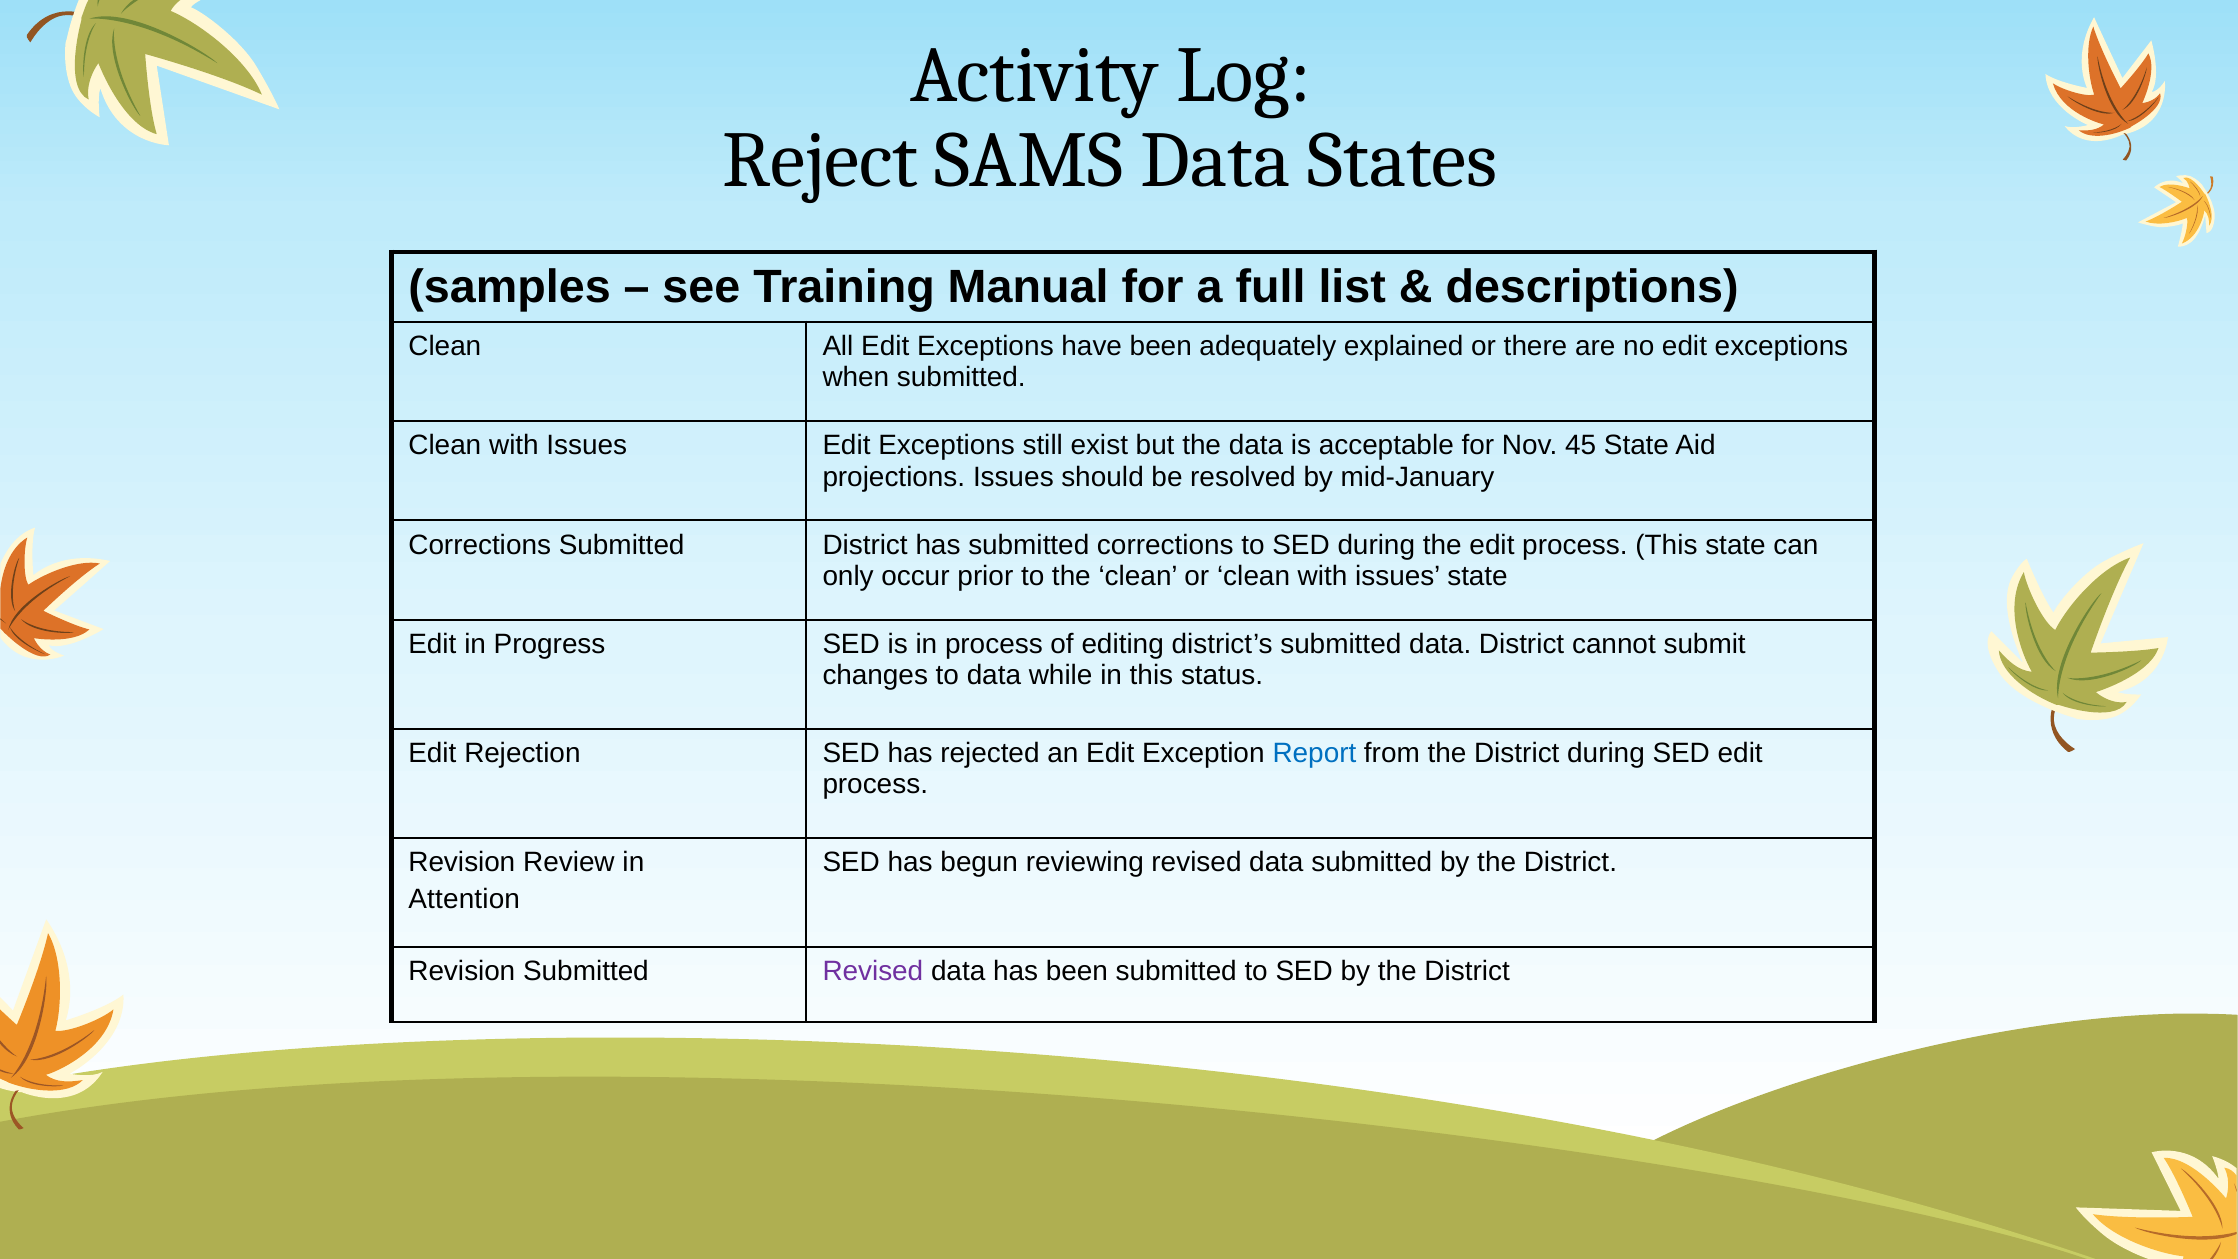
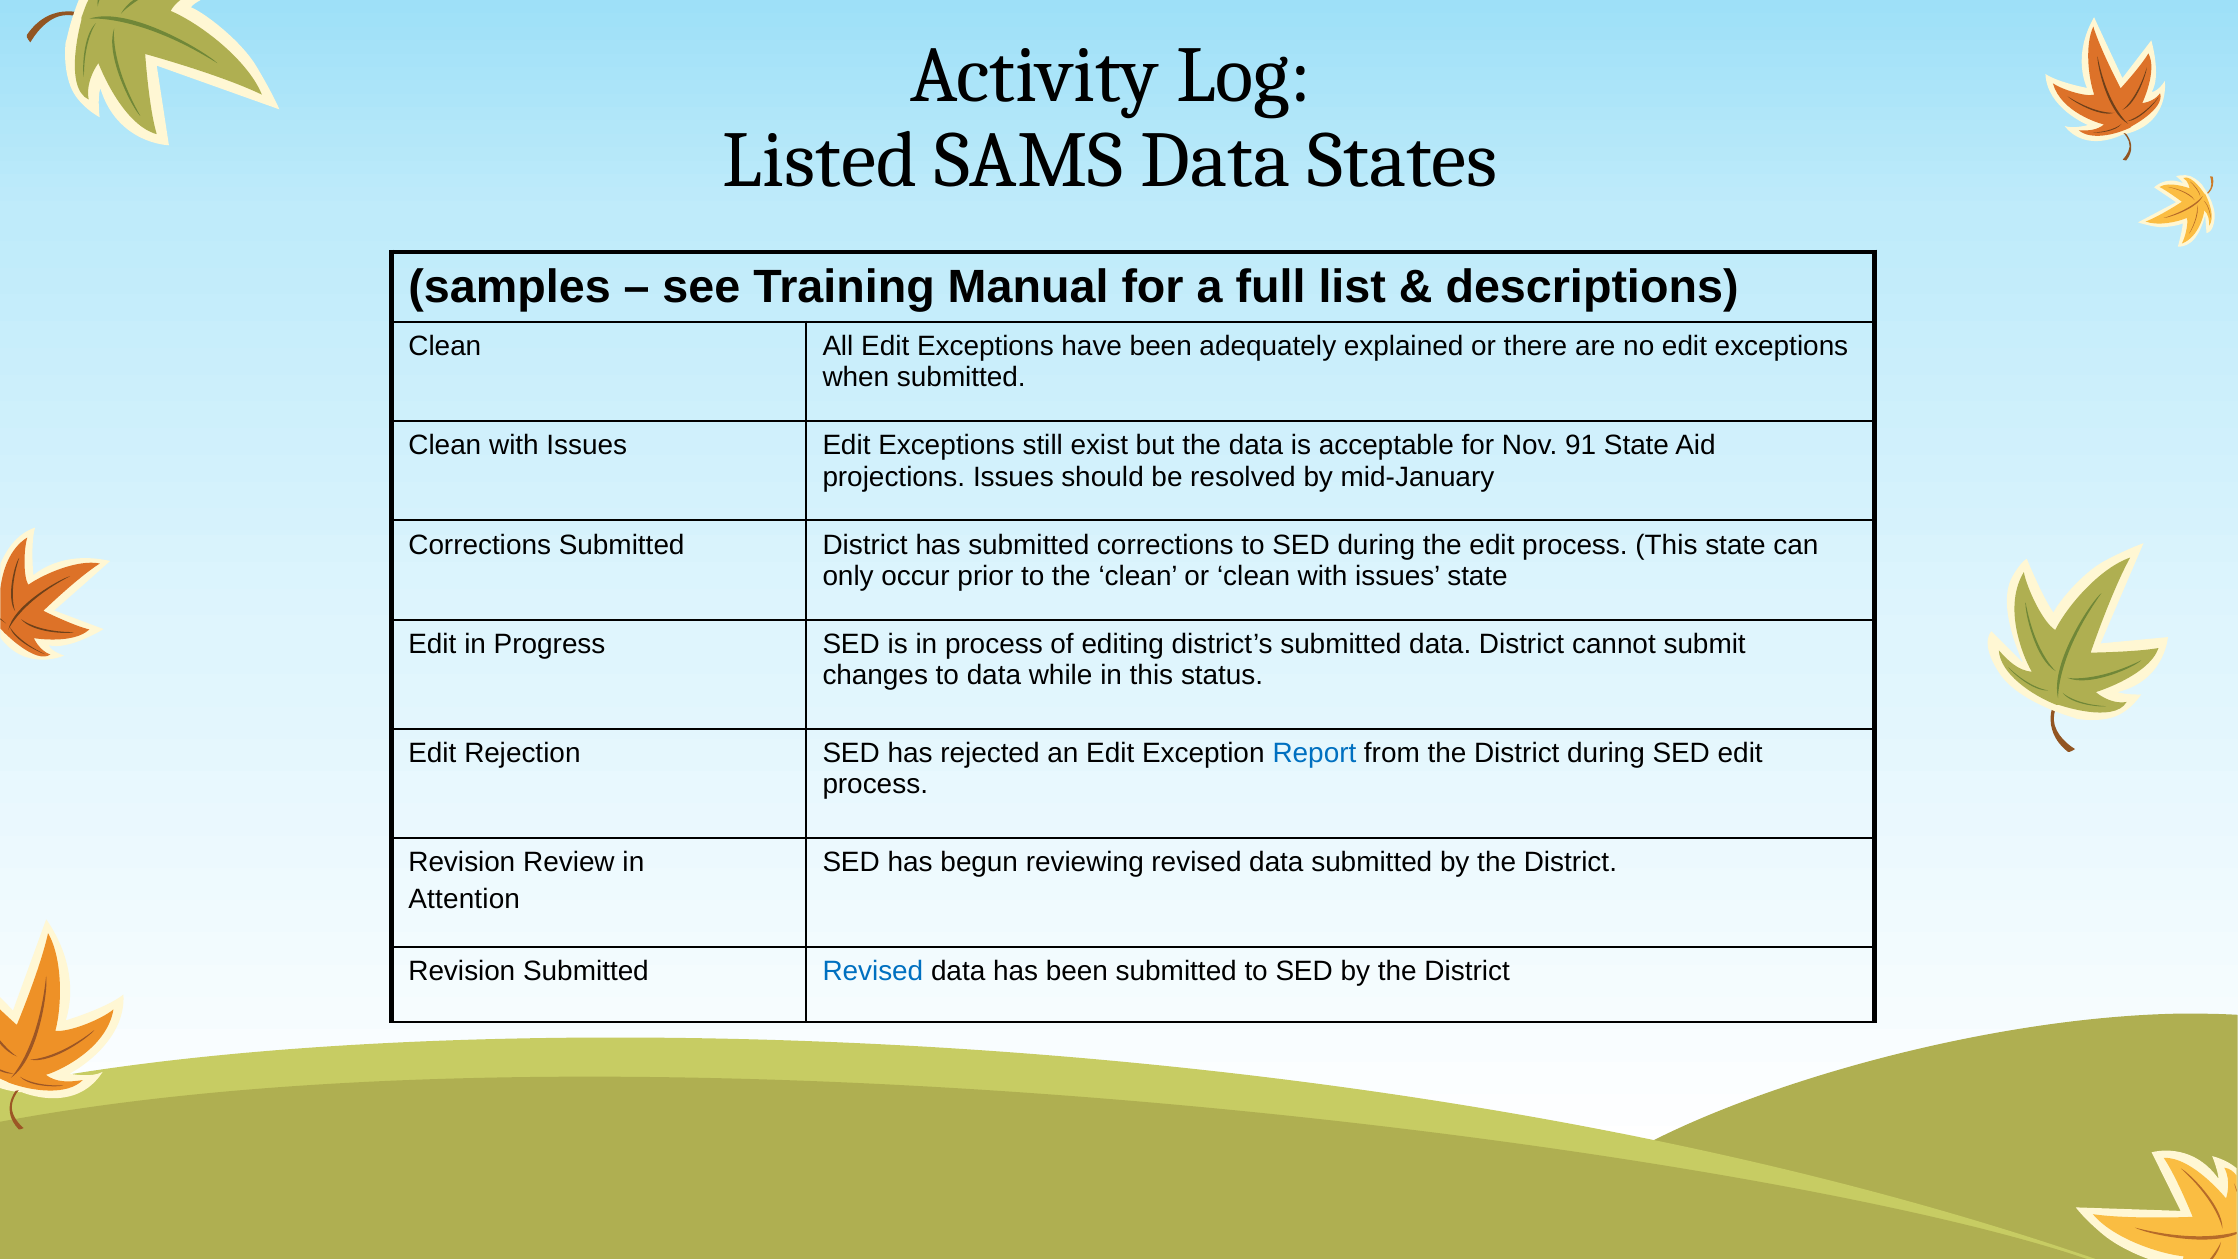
Reject: Reject -> Listed
45: 45 -> 91
Revised at (873, 971) colour: purple -> blue
